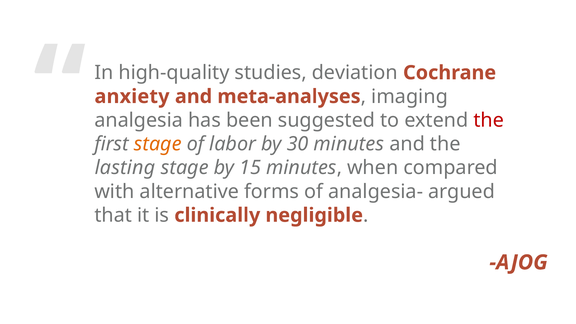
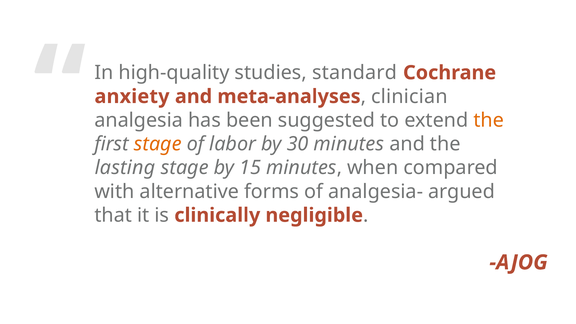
deviation: deviation -> standard
imaging: imaging -> clinician
the at (489, 120) colour: red -> orange
